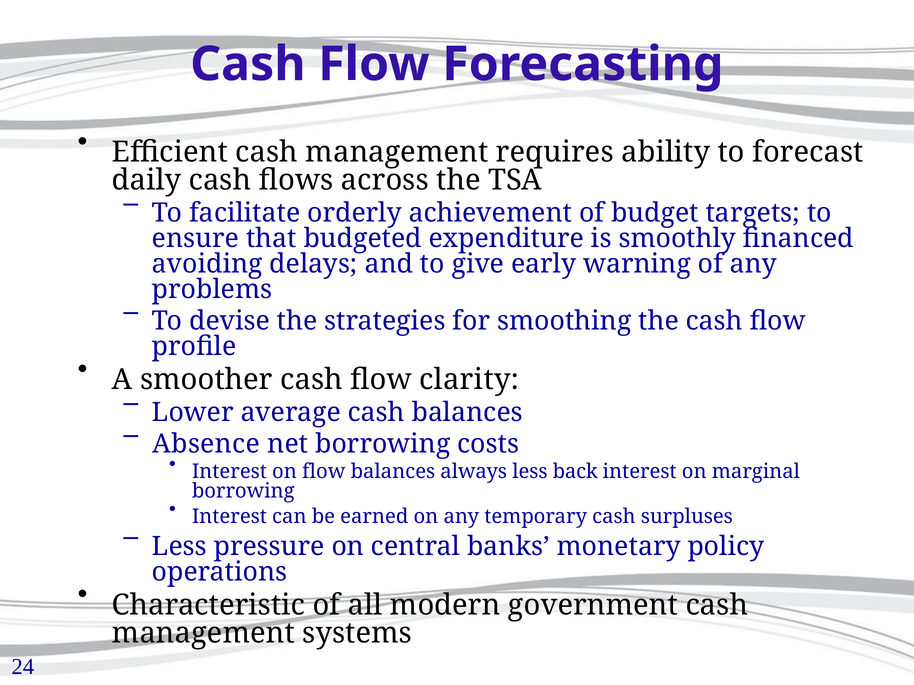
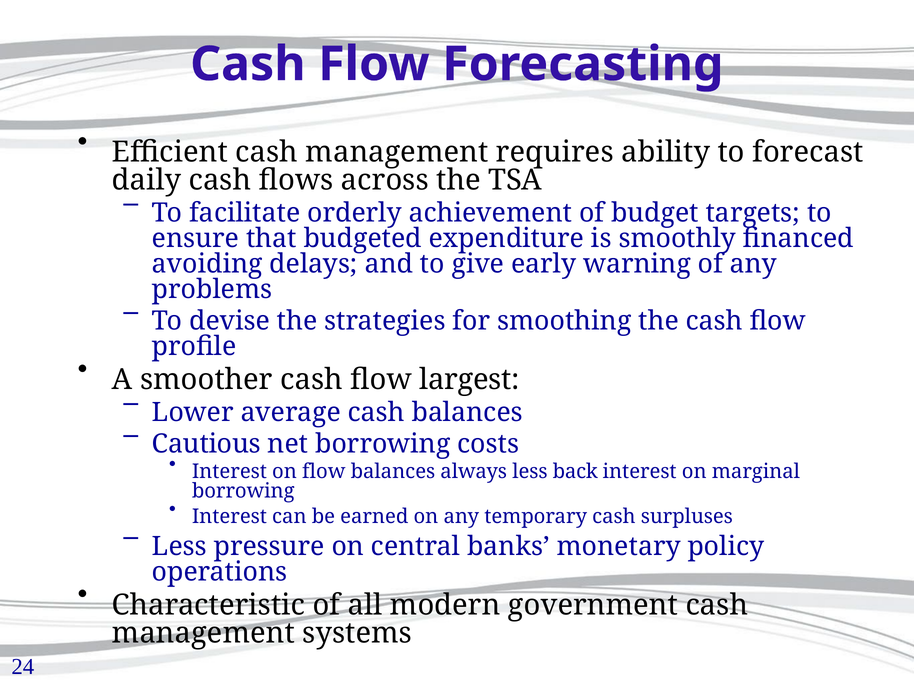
clarity: clarity -> largest
Absence: Absence -> Cautious
